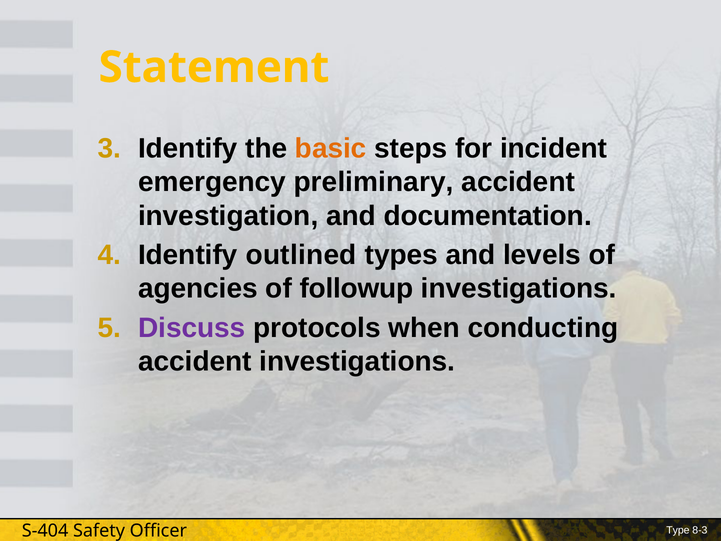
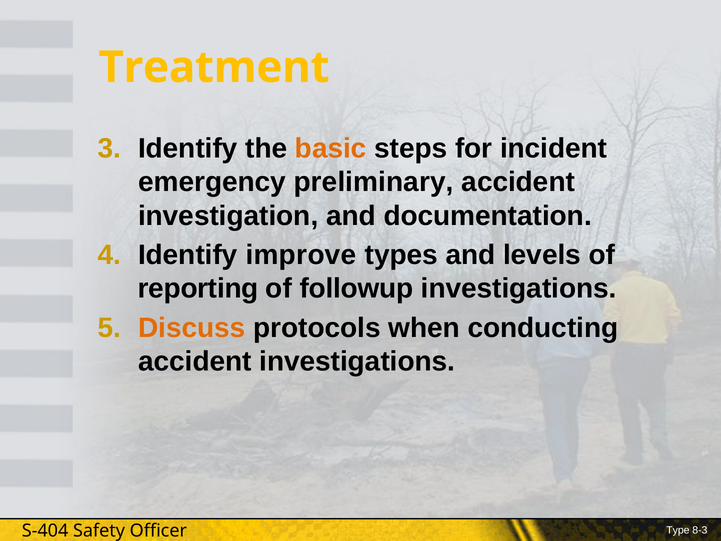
Statement: Statement -> Treatment
outlined: outlined -> improve
agencies: agencies -> reporting
Discuss colour: purple -> orange
